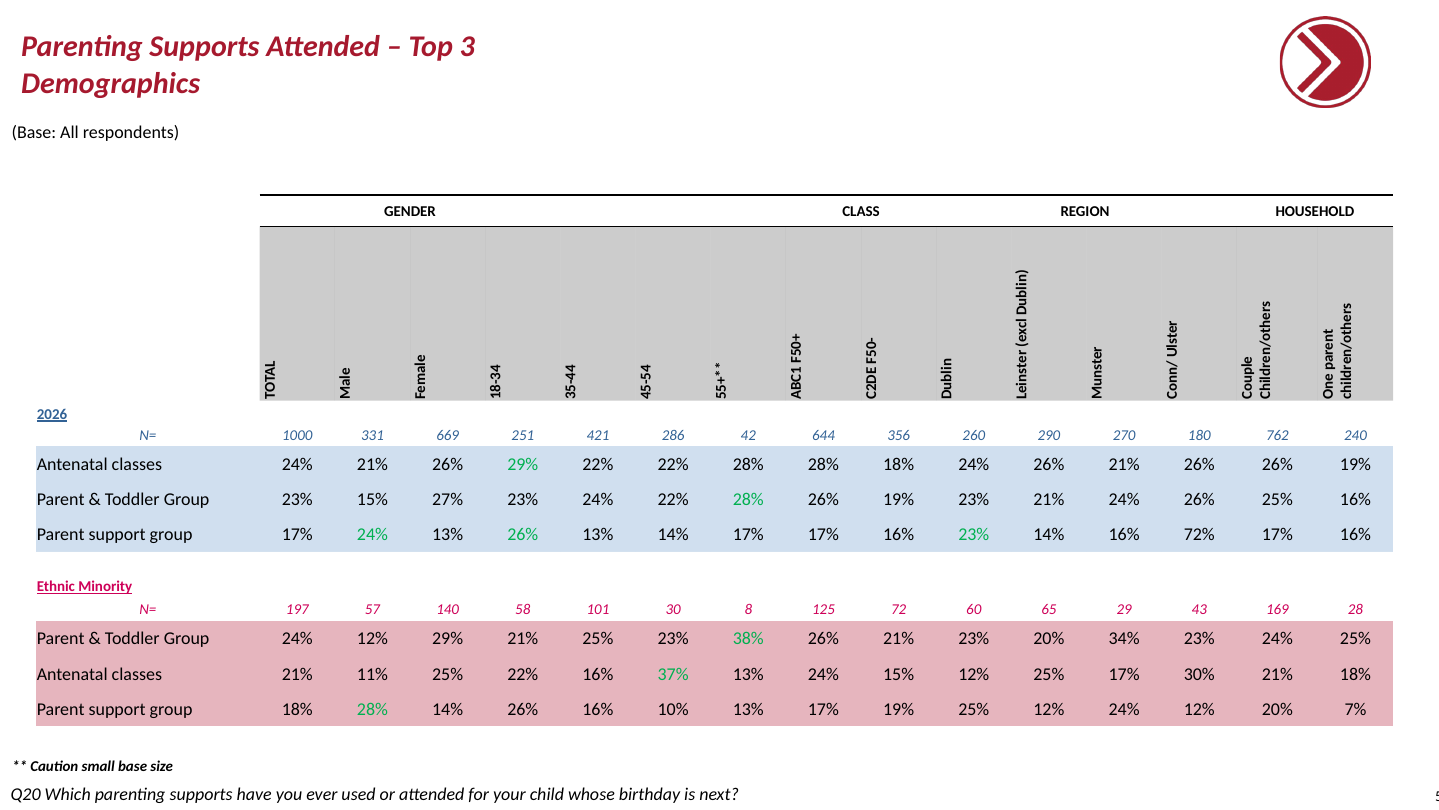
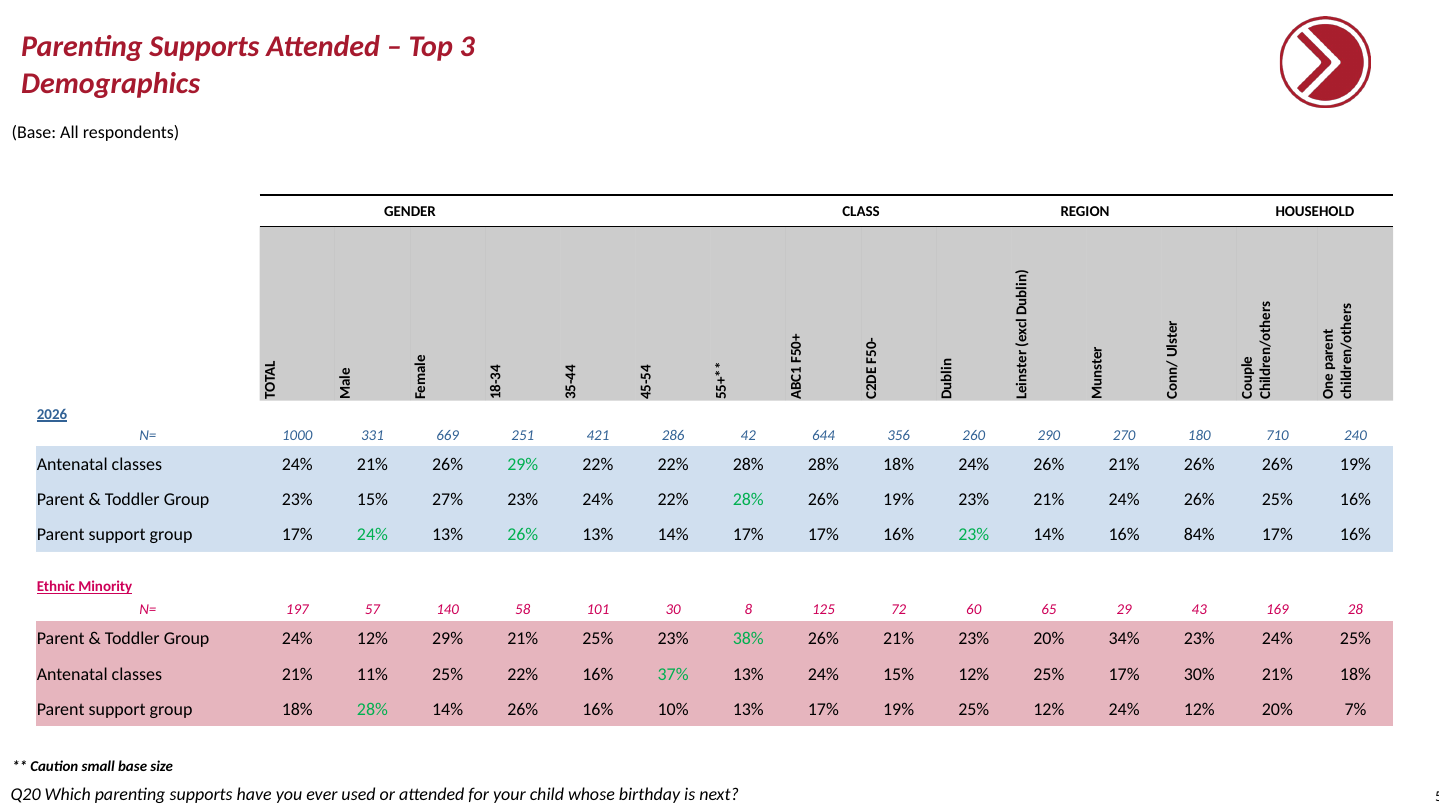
762: 762 -> 710
72%: 72% -> 84%
